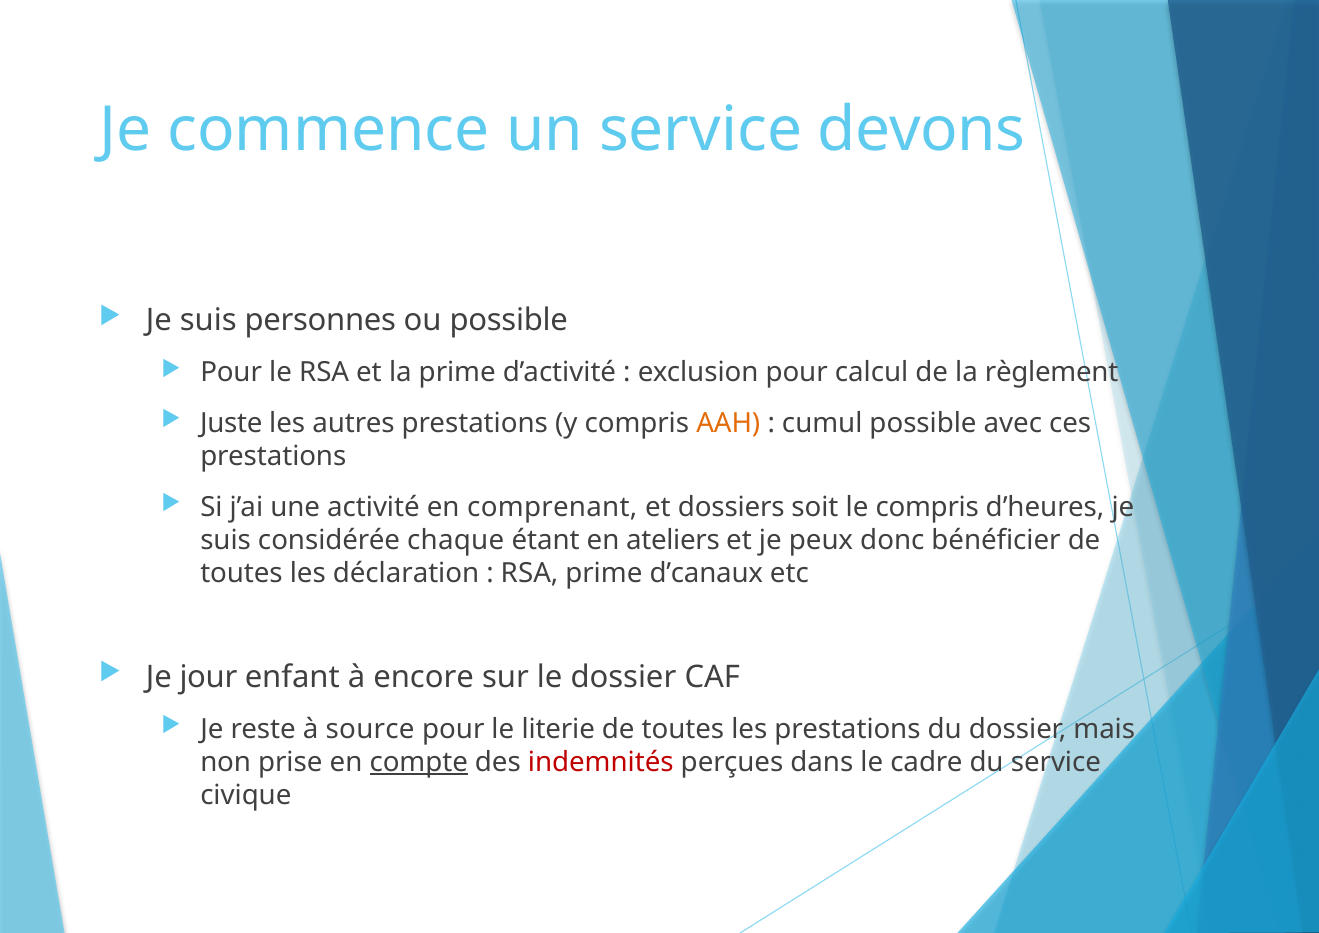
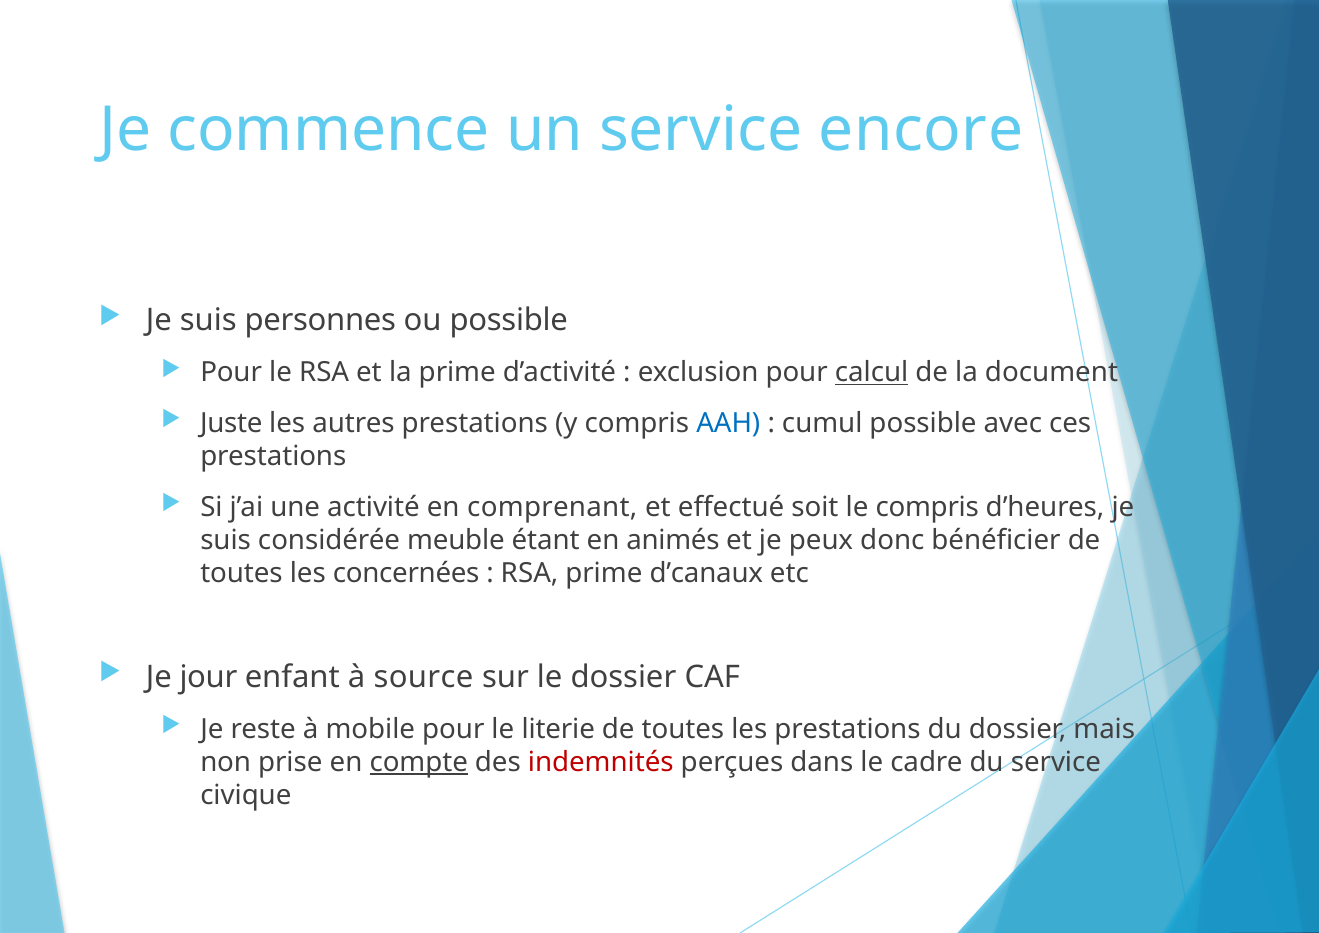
devons: devons -> encore
calcul underline: none -> present
règlement: règlement -> document
AAH colour: orange -> blue
dossiers: dossiers -> effectué
chaque: chaque -> meuble
ateliers: ateliers -> animés
déclaration: déclaration -> concernées
encore: encore -> source
source: source -> mobile
